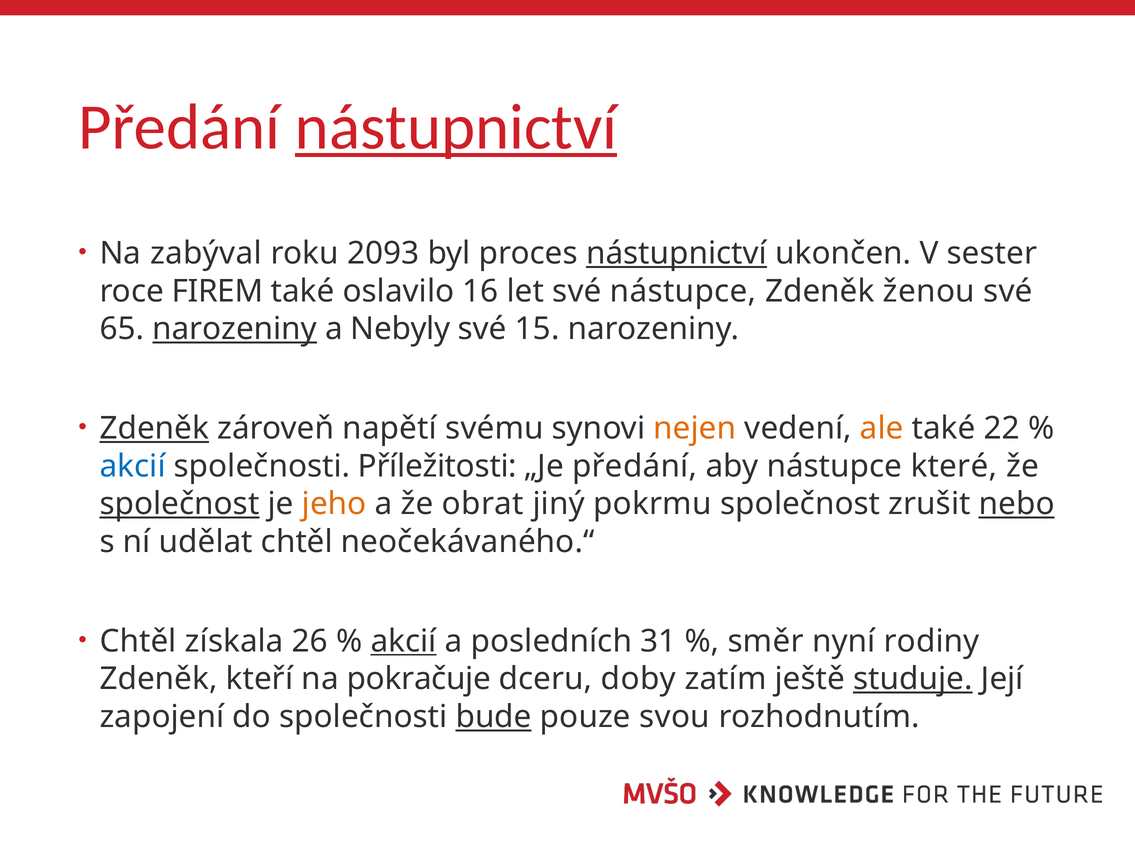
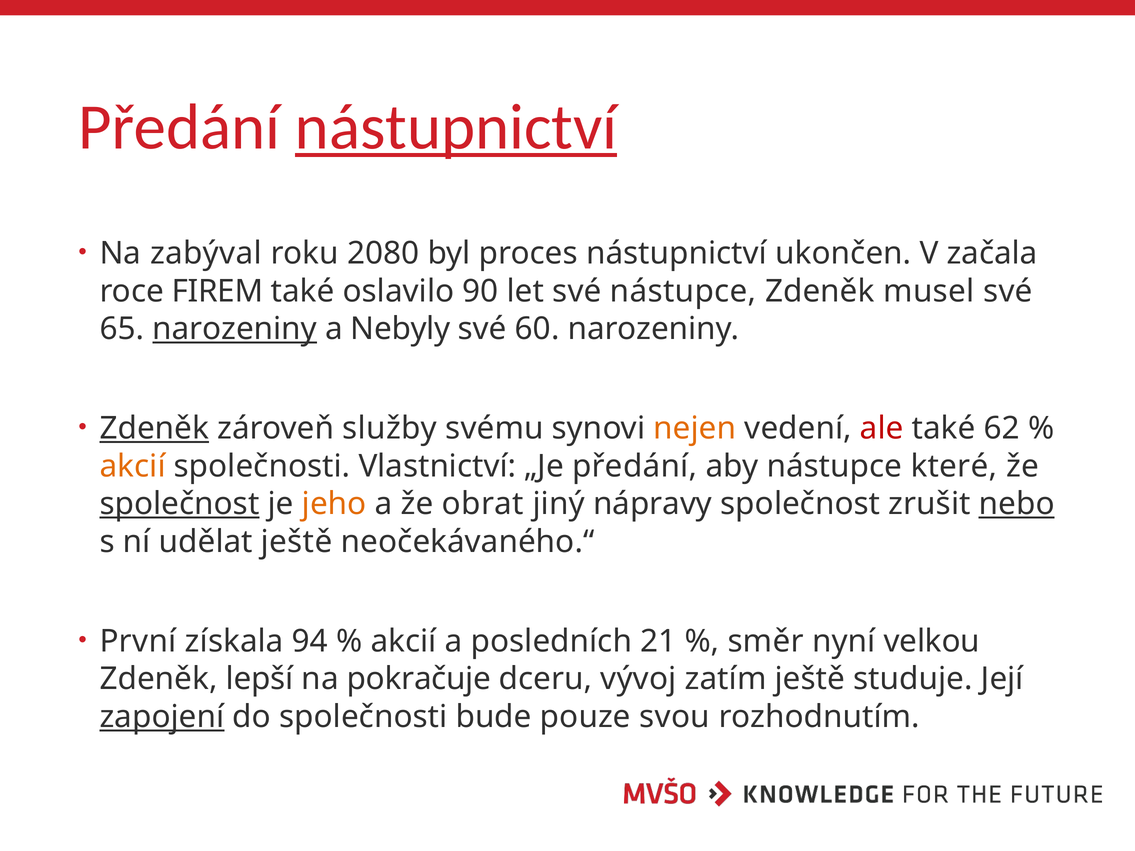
2093: 2093 -> 2080
nástupnictví at (677, 253) underline: present -> none
sester: sester -> začala
16: 16 -> 90
ženou: ženou -> musel
15: 15 -> 60
napětí: napětí -> služby
ale colour: orange -> red
22: 22 -> 62
akcií at (133, 466) colour: blue -> orange
Příležitosti: Příležitosti -> Vlastnictví
pokrmu: pokrmu -> nápravy
udělat chtěl: chtěl -> ještě
Chtěl at (138, 641): Chtěl -> První
26: 26 -> 94
akcií at (404, 641) underline: present -> none
31: 31 -> 21
rodiny: rodiny -> velkou
kteří: kteří -> lepší
doby: doby -> vývoj
studuje underline: present -> none
zapojení underline: none -> present
bude underline: present -> none
